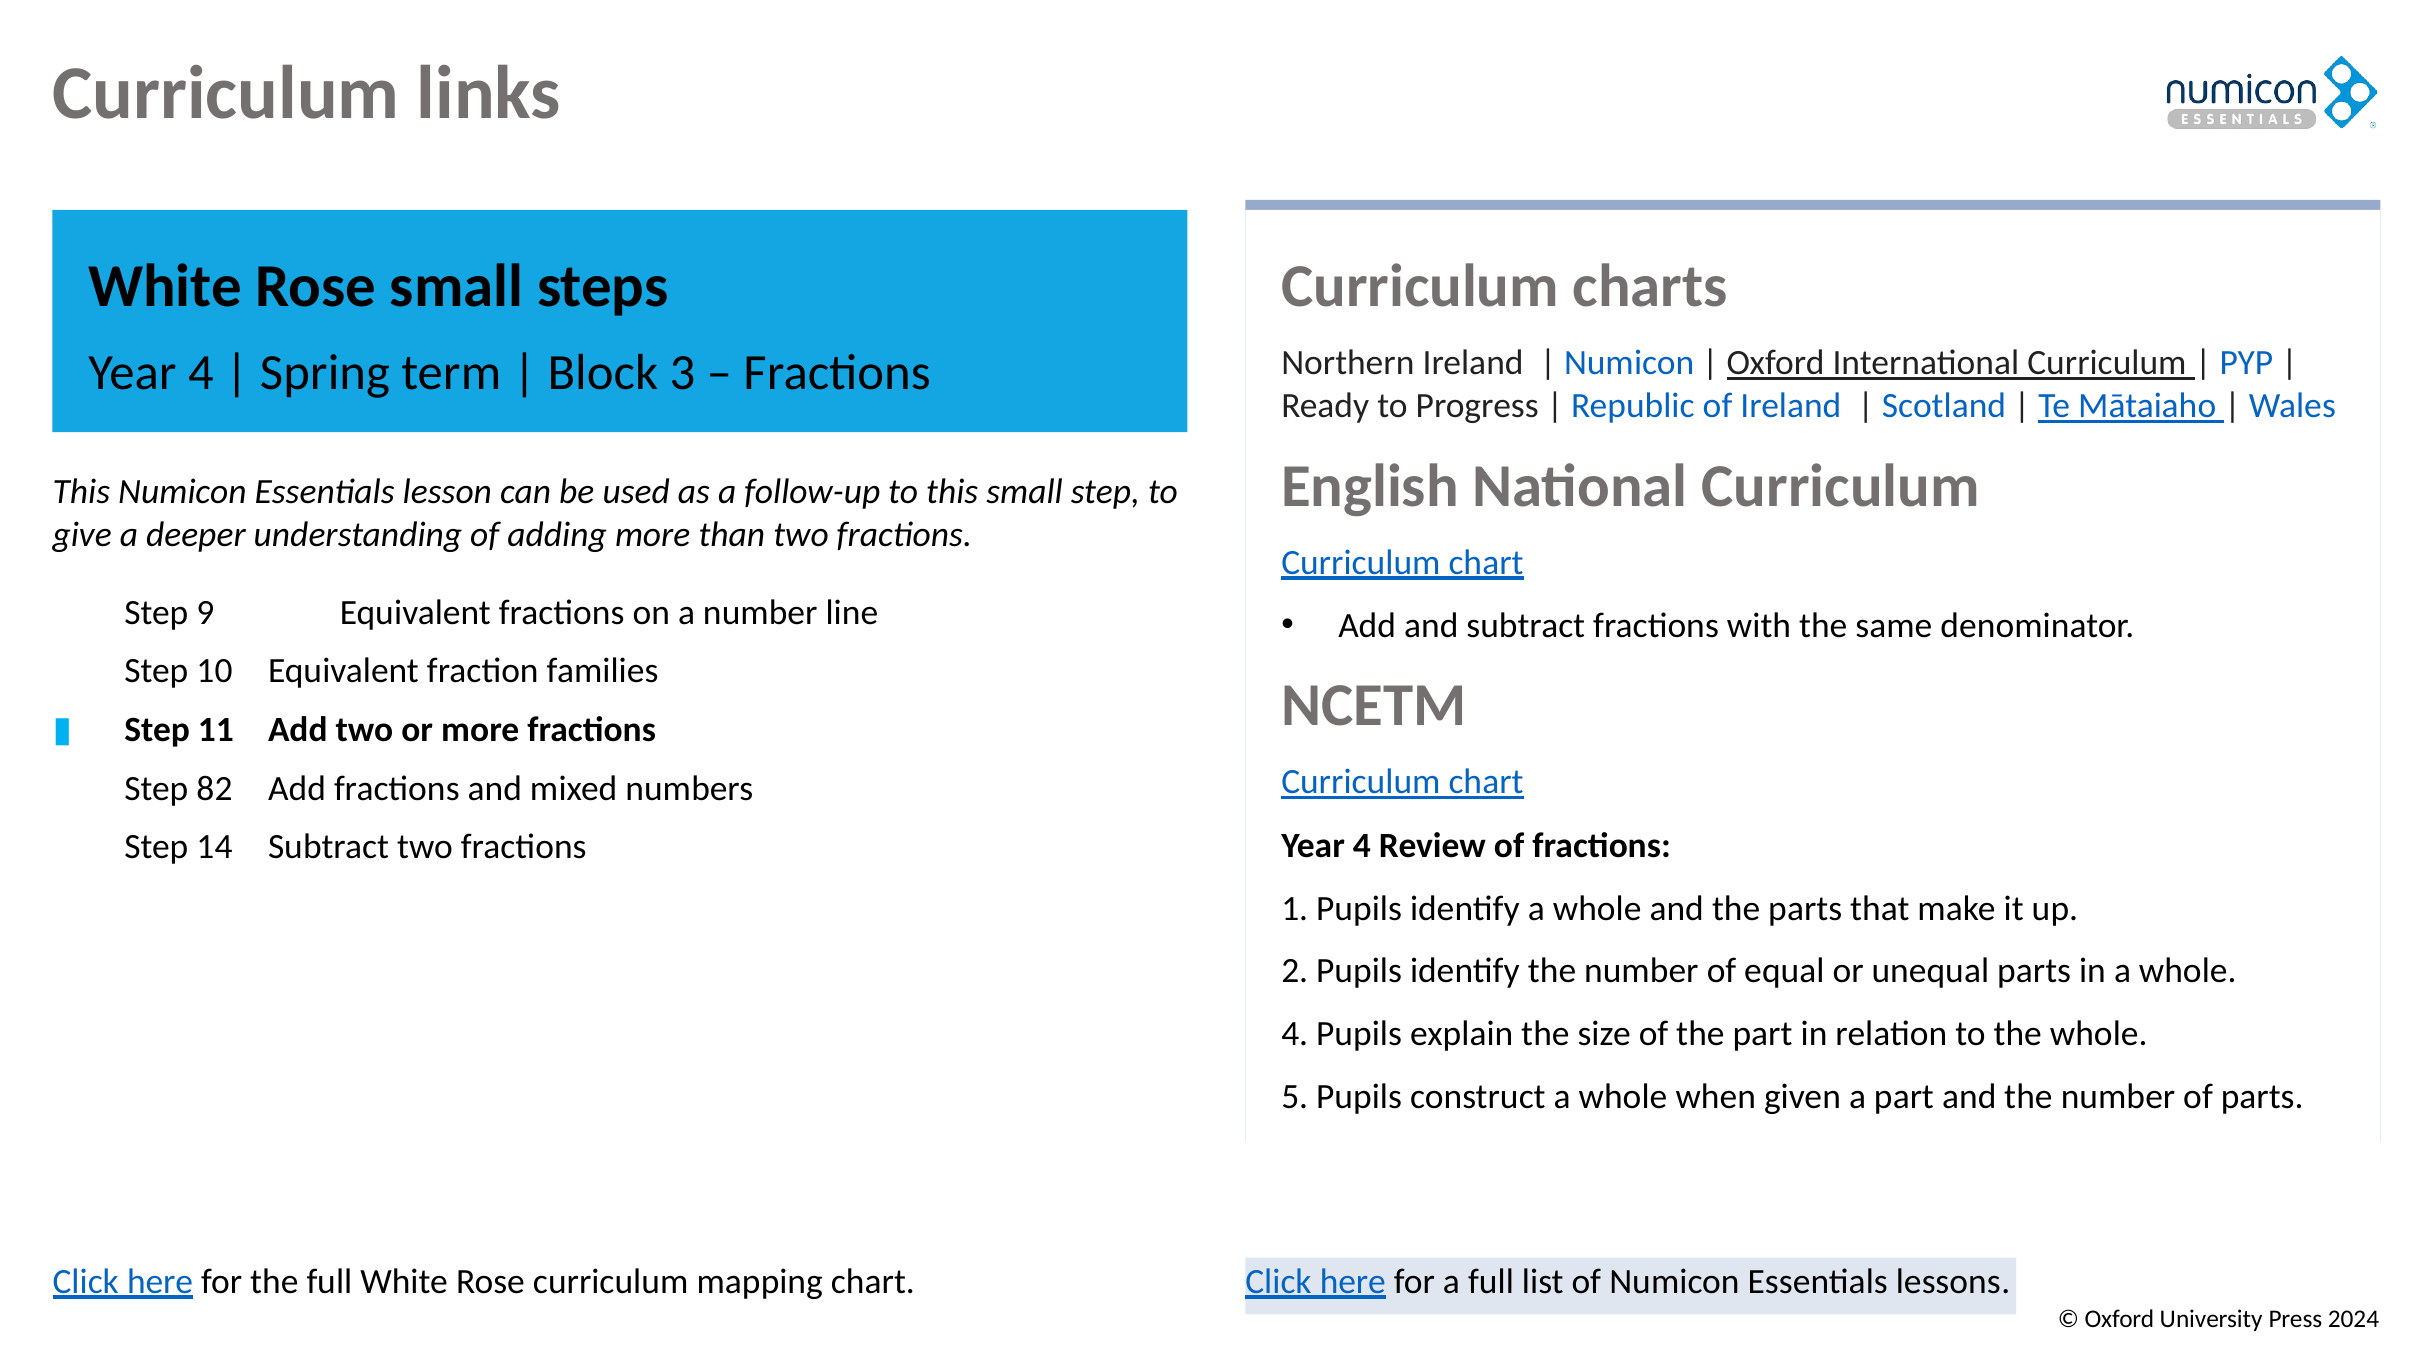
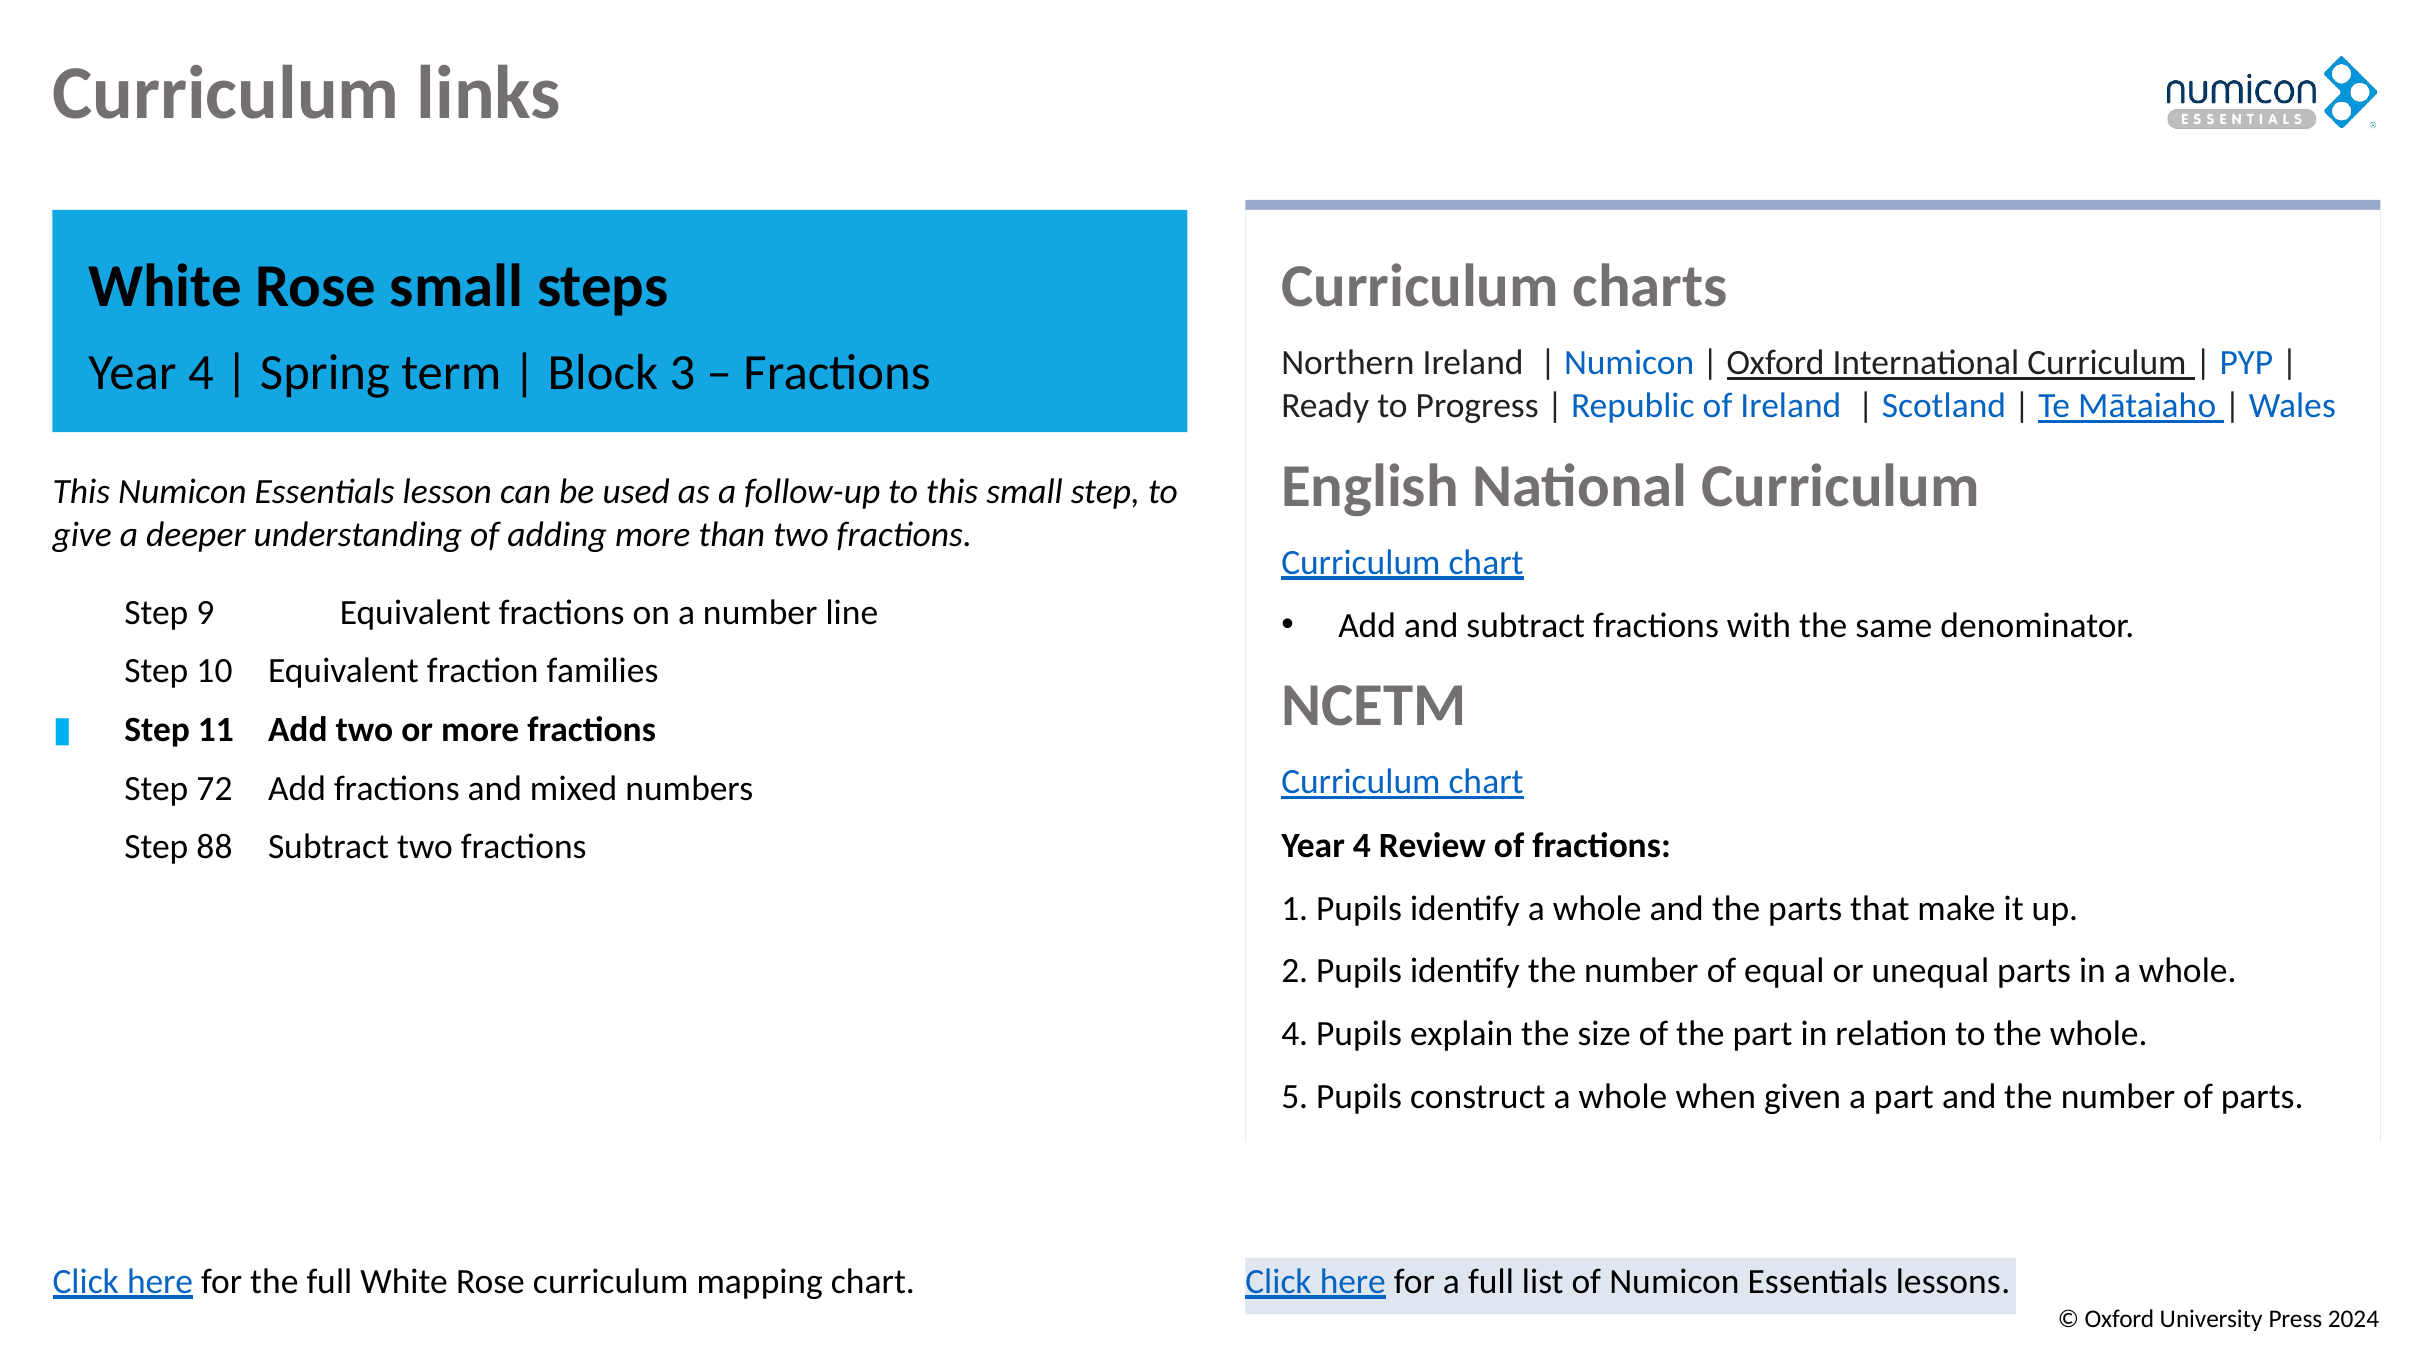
82: 82 -> 72
14: 14 -> 88
